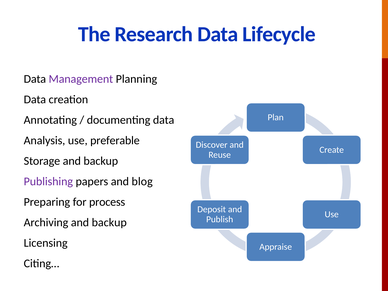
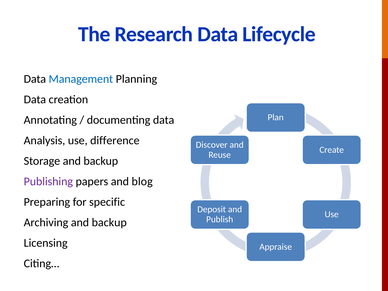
Management colour: purple -> blue
preferable: preferable -> difference
process: process -> specific
